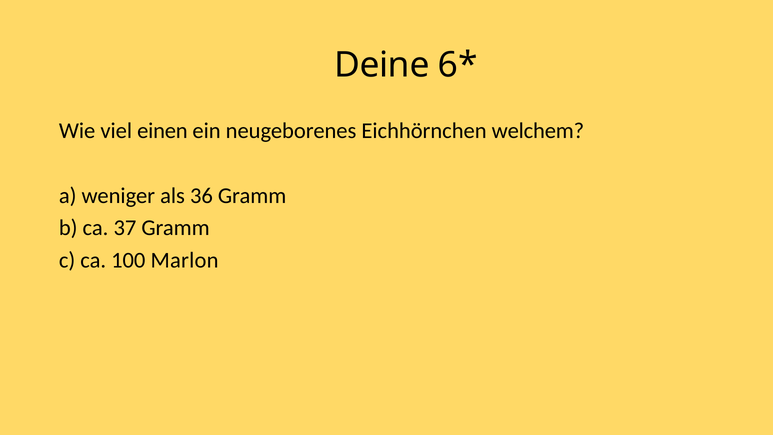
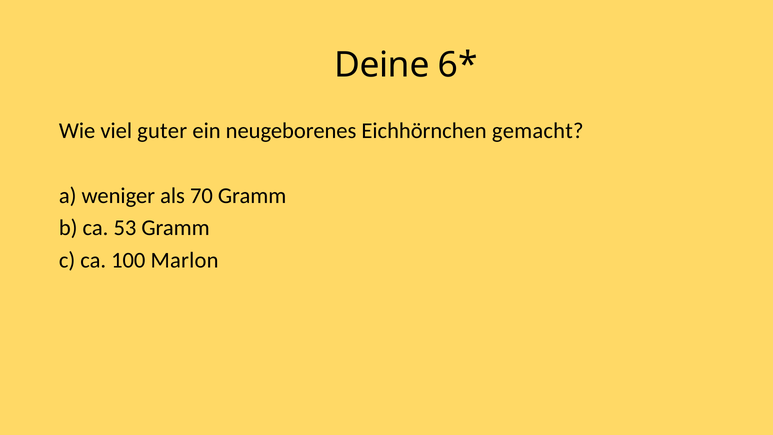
einen: einen -> guter
welchem: welchem -> gemacht
36: 36 -> 70
37: 37 -> 53
